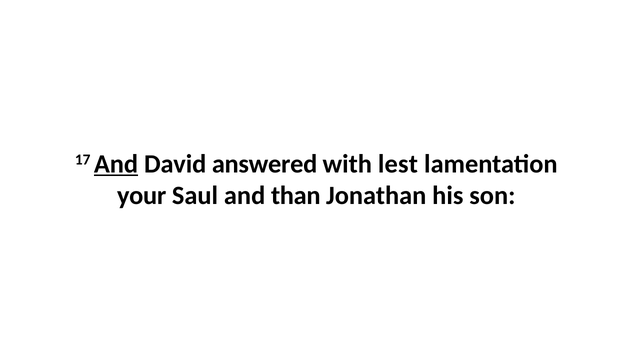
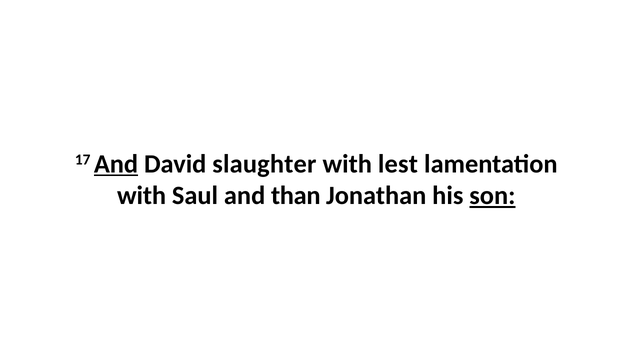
answered: answered -> slaughter
your at (142, 196): your -> with
son underline: none -> present
